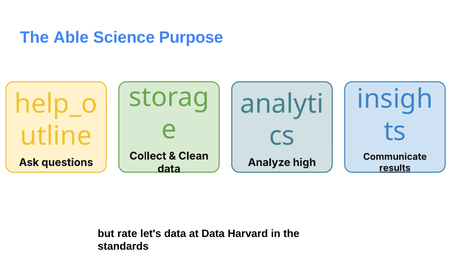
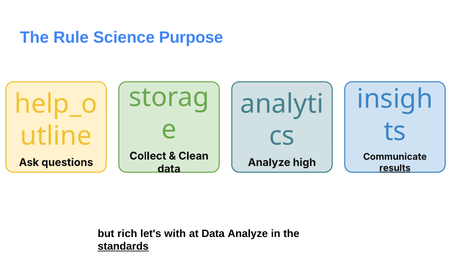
Able: Able -> Rule
rate: rate -> rich
let's data: data -> with
Data Harvard: Harvard -> Analyze
standards underline: none -> present
